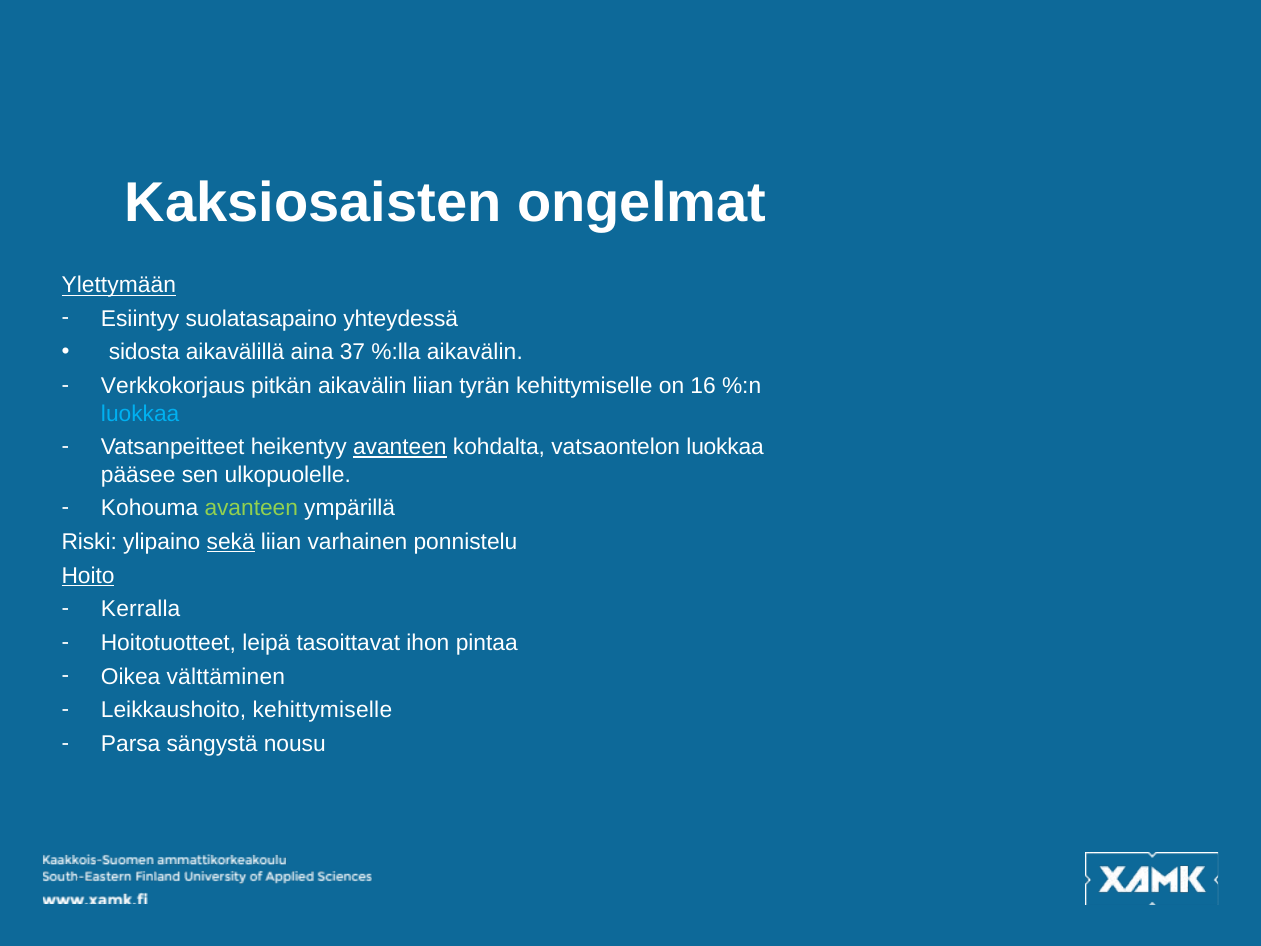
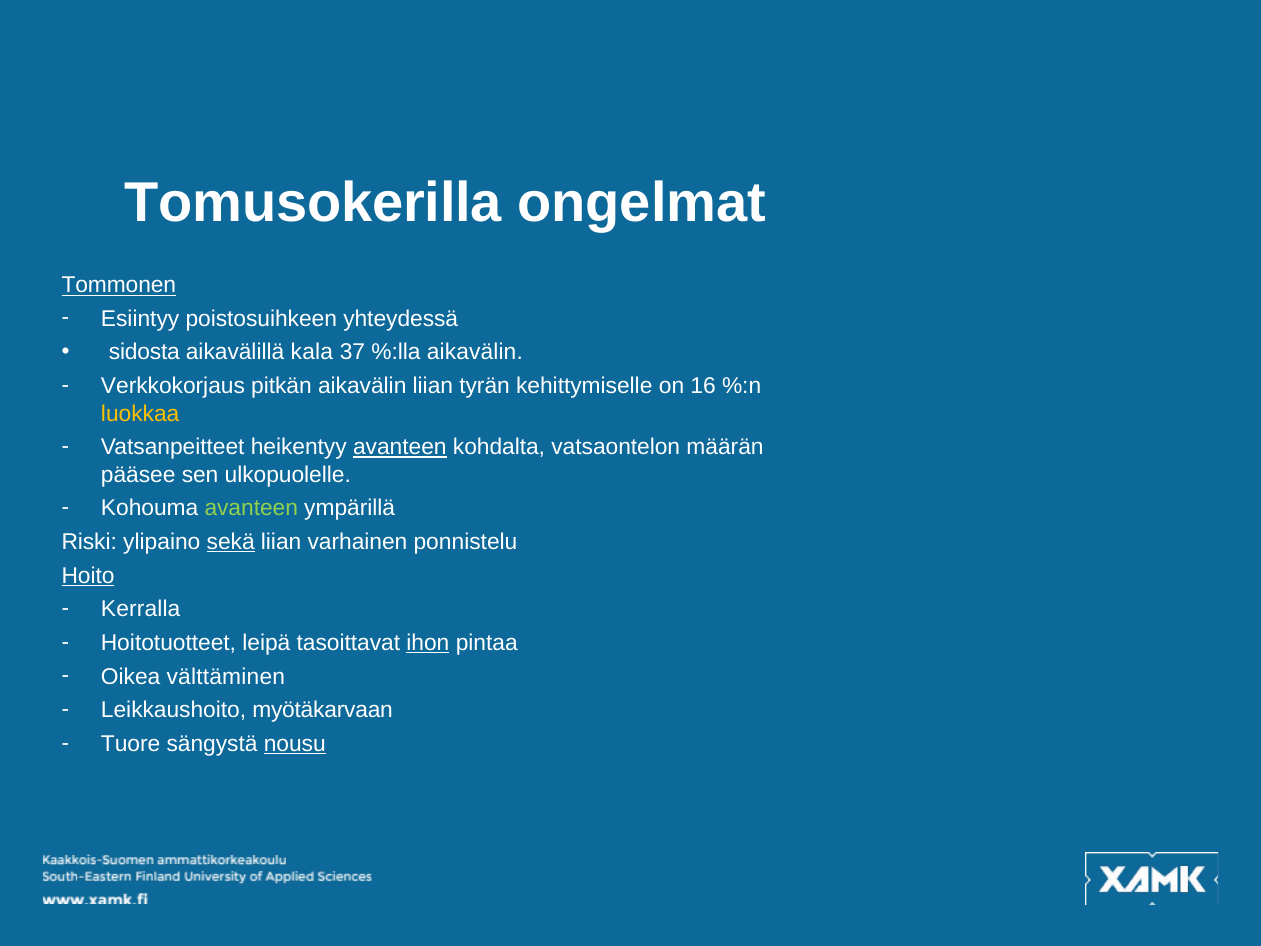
Kaksiosaisten: Kaksiosaisten -> Tomusokerilla
Ylettymään: Ylettymään -> Tommonen
suolatasapaino: suolatasapaino -> poistosuihkeen
aina: aina -> kala
luokkaa at (140, 413) colour: light blue -> yellow
vatsaontelon luokkaa: luokkaa -> määrän
ihon underline: none -> present
Leikkaushoito kehittymiselle: kehittymiselle -> myötäkarvaan
Parsa: Parsa -> Tuore
nousu underline: none -> present
